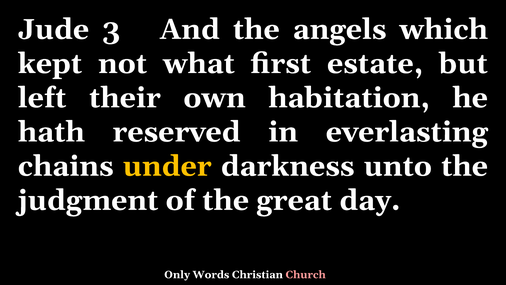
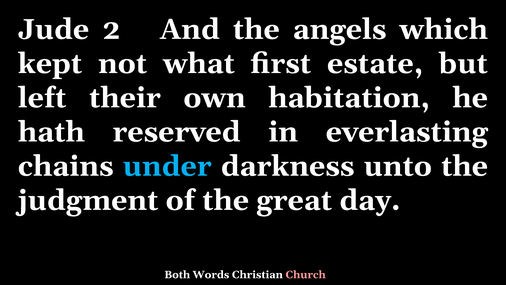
3: 3 -> 2
under colour: yellow -> light blue
Only: Only -> Both
